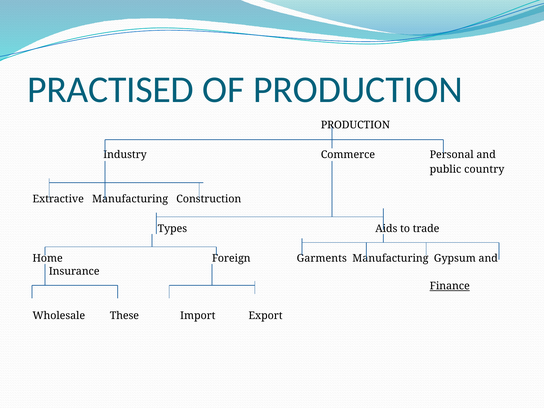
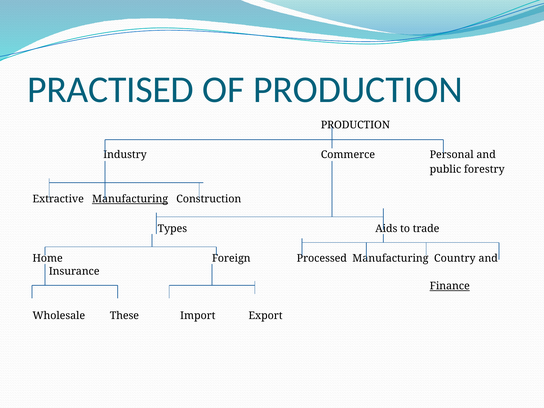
country: country -> forestry
Manufacturing at (130, 199) underline: none -> present
Garments: Garments -> Processed
Gypsum: Gypsum -> Country
